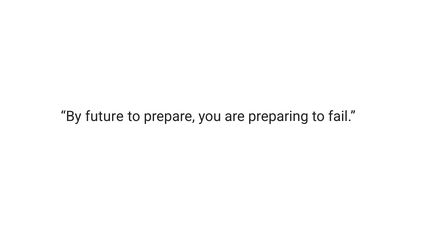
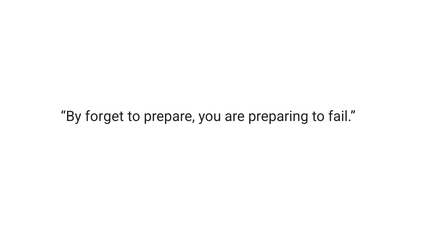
future: future -> forget
